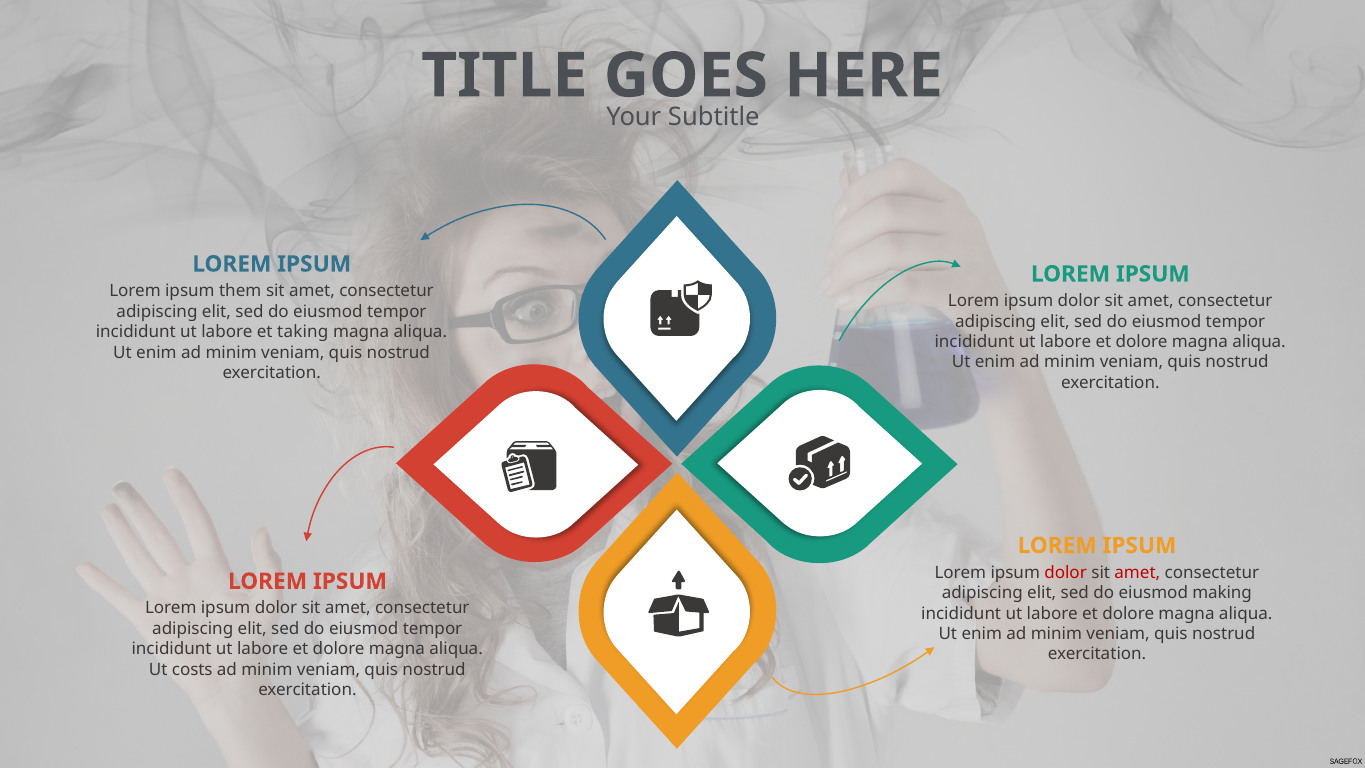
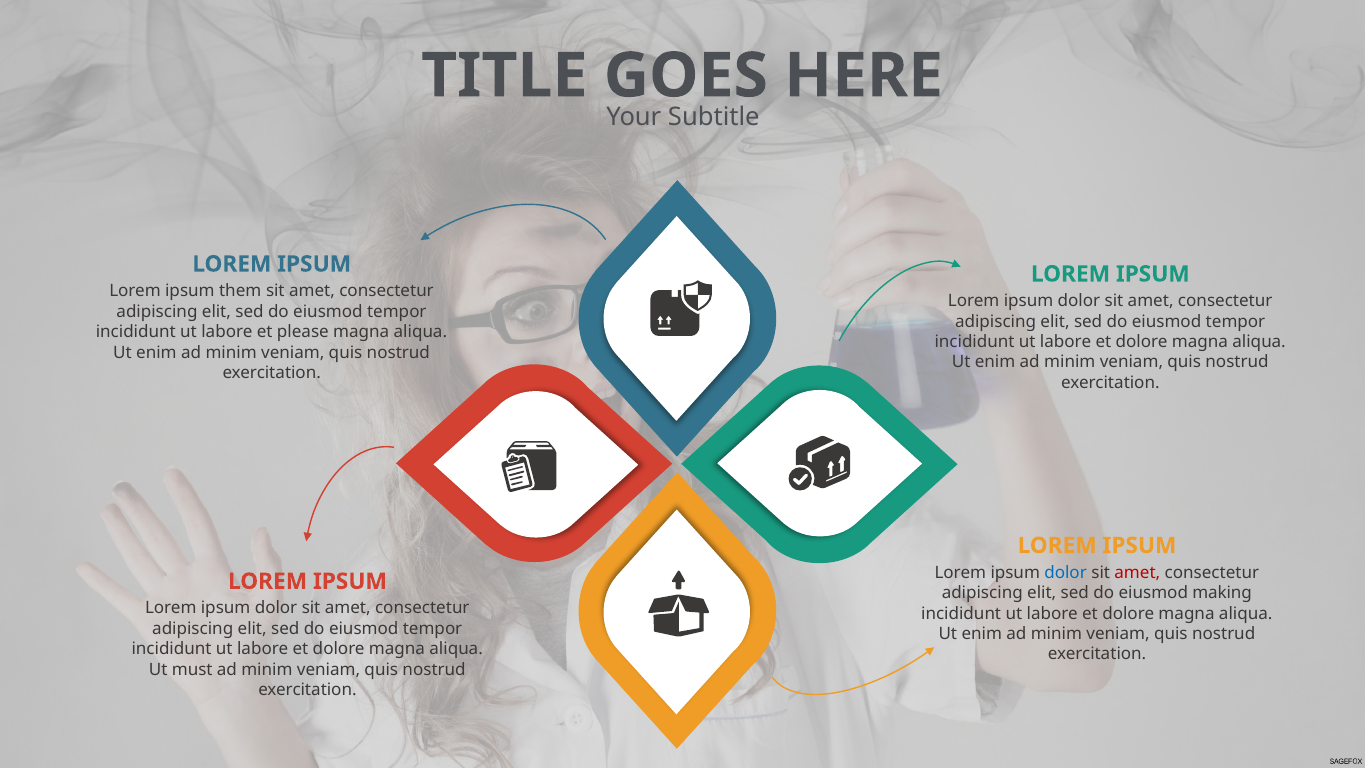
taking: taking -> please
dolor at (1066, 572) colour: red -> blue
costs: costs -> must
